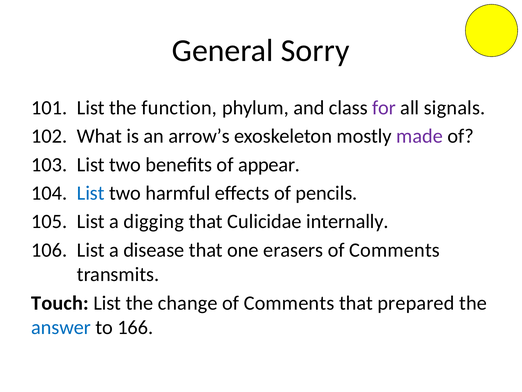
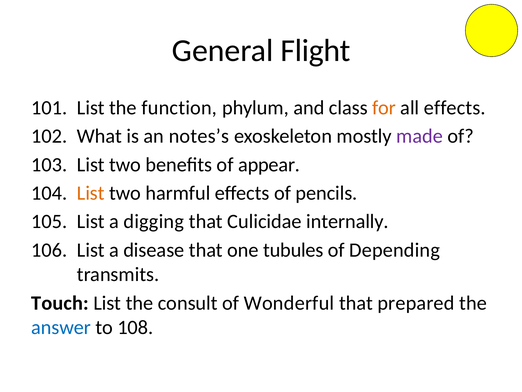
Sorry: Sorry -> Flight
for colour: purple -> orange
all signals: signals -> effects
arrow’s: arrow’s -> notes’s
List at (91, 193) colour: blue -> orange
erasers: erasers -> tubules
Comments at (395, 250): Comments -> Depending
change: change -> consult
Comments at (289, 303): Comments -> Wonderful
166: 166 -> 108
